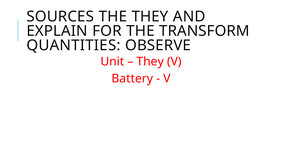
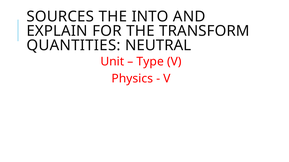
THE THEY: THEY -> INTO
OBSERVE: OBSERVE -> NEUTRAL
They at (150, 62): They -> Type
Battery: Battery -> Physics
